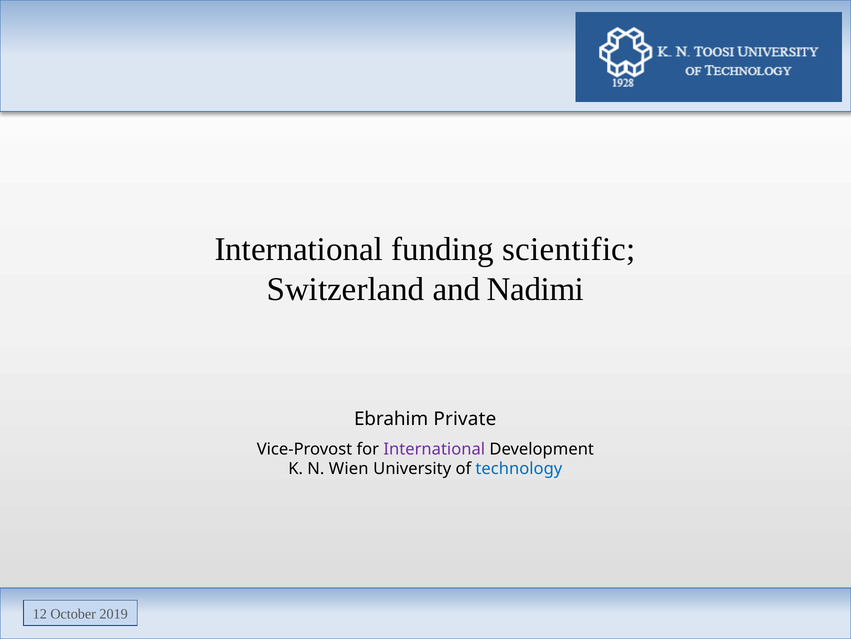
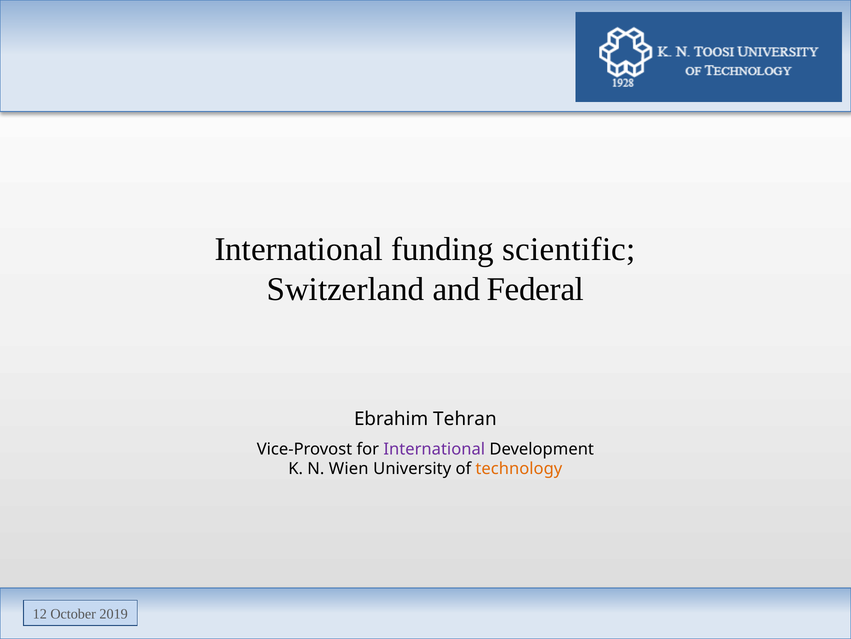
Nadimi: Nadimi -> Federal
Private: Private -> Tehran
technology colour: blue -> orange
